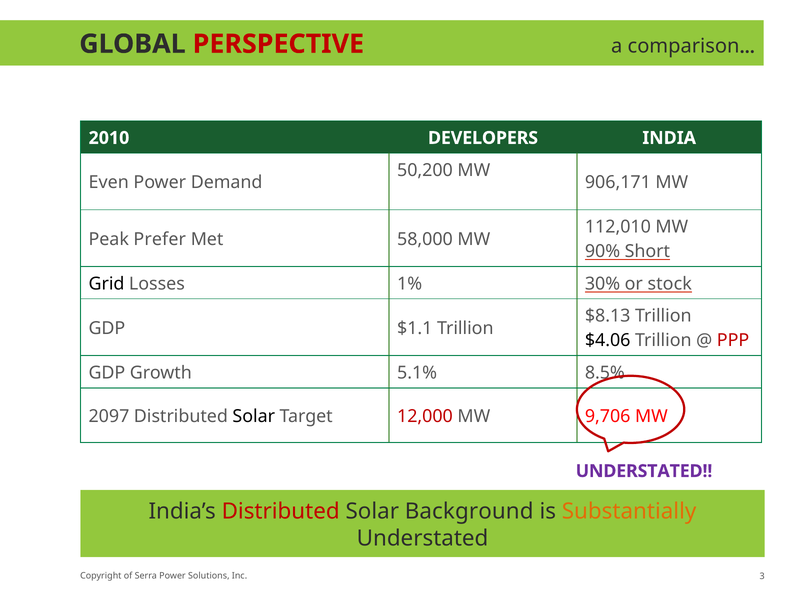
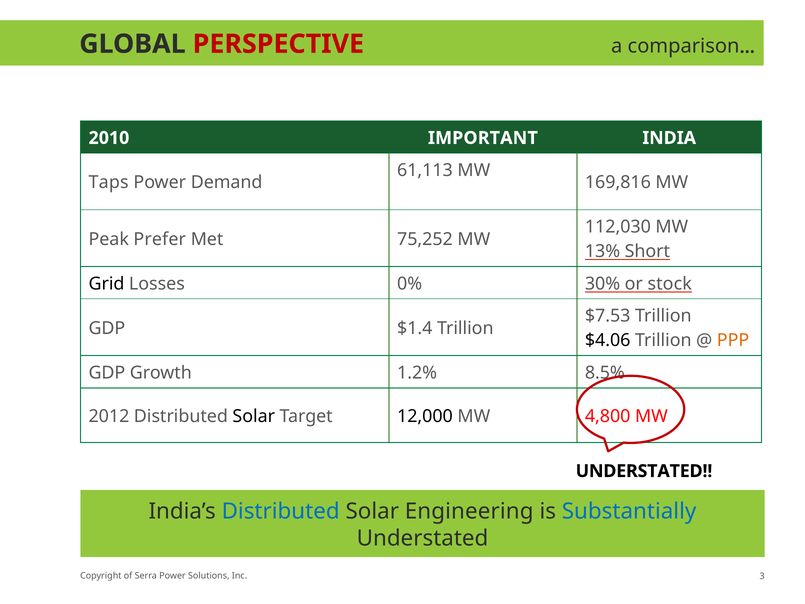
DEVELOPERS: DEVELOPERS -> IMPORTANT
50,200: 50,200 -> 61,113
Even: Even -> Taps
906,171: 906,171 -> 169,816
112,010: 112,010 -> 112,030
58,000: 58,000 -> 75,252
90%: 90% -> 13%
1%: 1% -> 0%
$8.13: $8.13 -> $7.53
$1.1: $1.1 -> $1.4
PPP colour: red -> orange
5.1%: 5.1% -> 1.2%
2097: 2097 -> 2012
12,000 colour: red -> black
9,706: 9,706 -> 4,800
UNDERSTATED at (644, 471) colour: purple -> black
Distributed at (281, 511) colour: red -> blue
Background: Background -> Engineering
Substantially colour: orange -> blue
